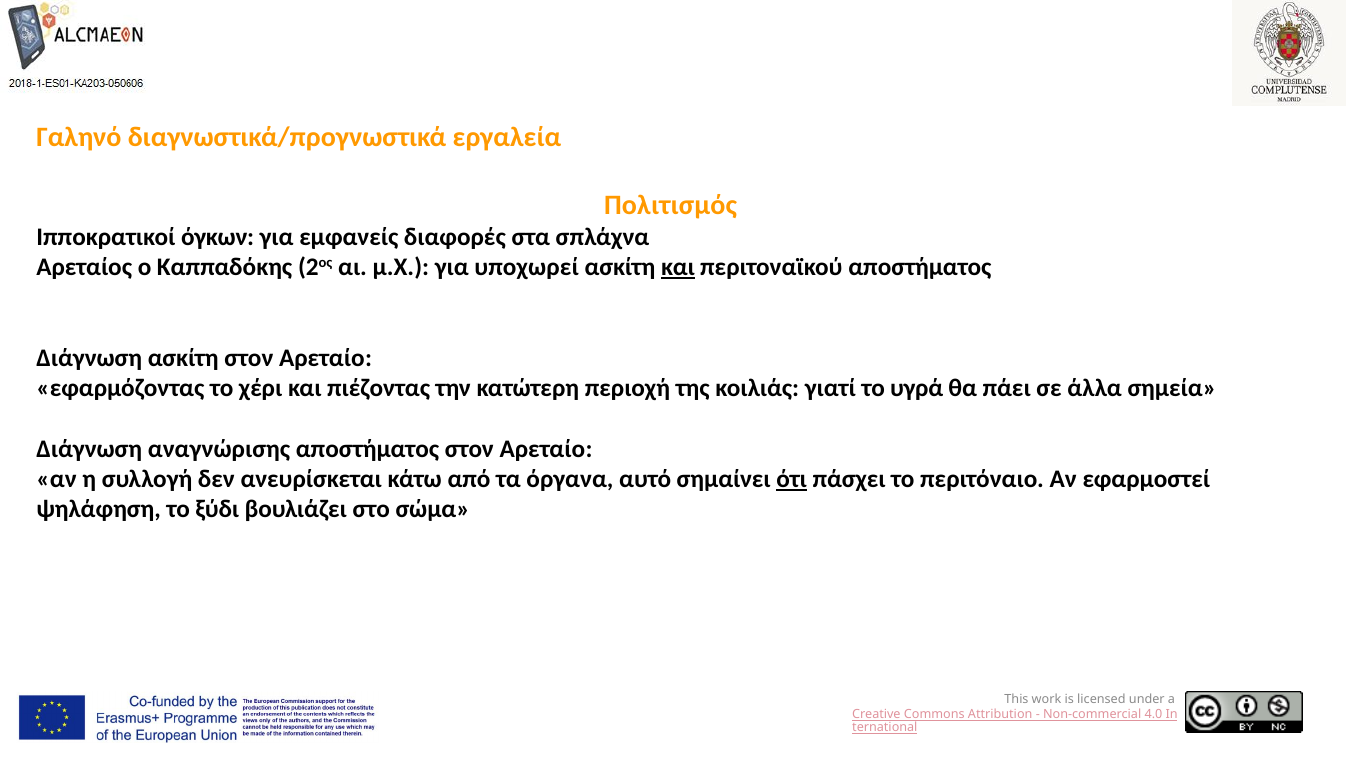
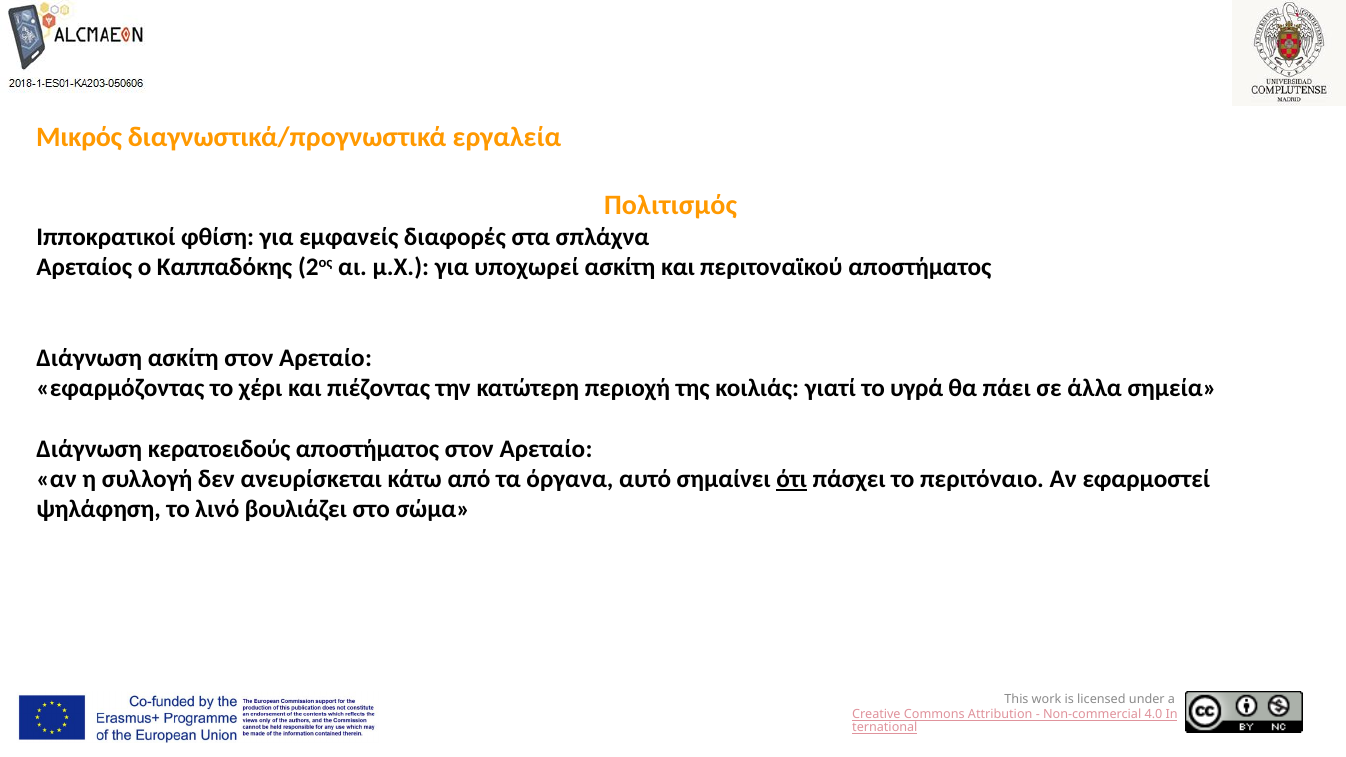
Γαληνό: Γαληνό -> Μικρός
όγκων: όγκων -> φθίση
και at (678, 267) underline: present -> none
αναγνώρισης: αναγνώρισης -> κερατοειδούς
ξύδι: ξύδι -> λινό
